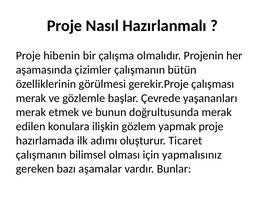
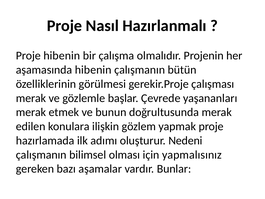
aşamasında çizimler: çizimler -> hibenin
Ticaret: Ticaret -> Nedeni
